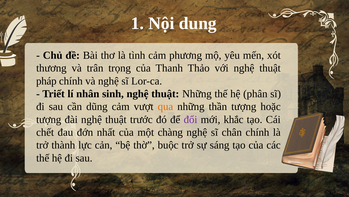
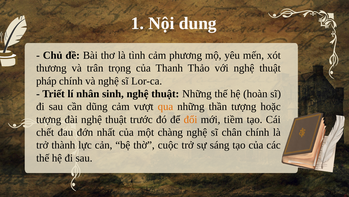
phân: phân -> hoàn
đổi colour: purple -> orange
khắc: khắc -> tiềm
buộc: buộc -> cuộc
